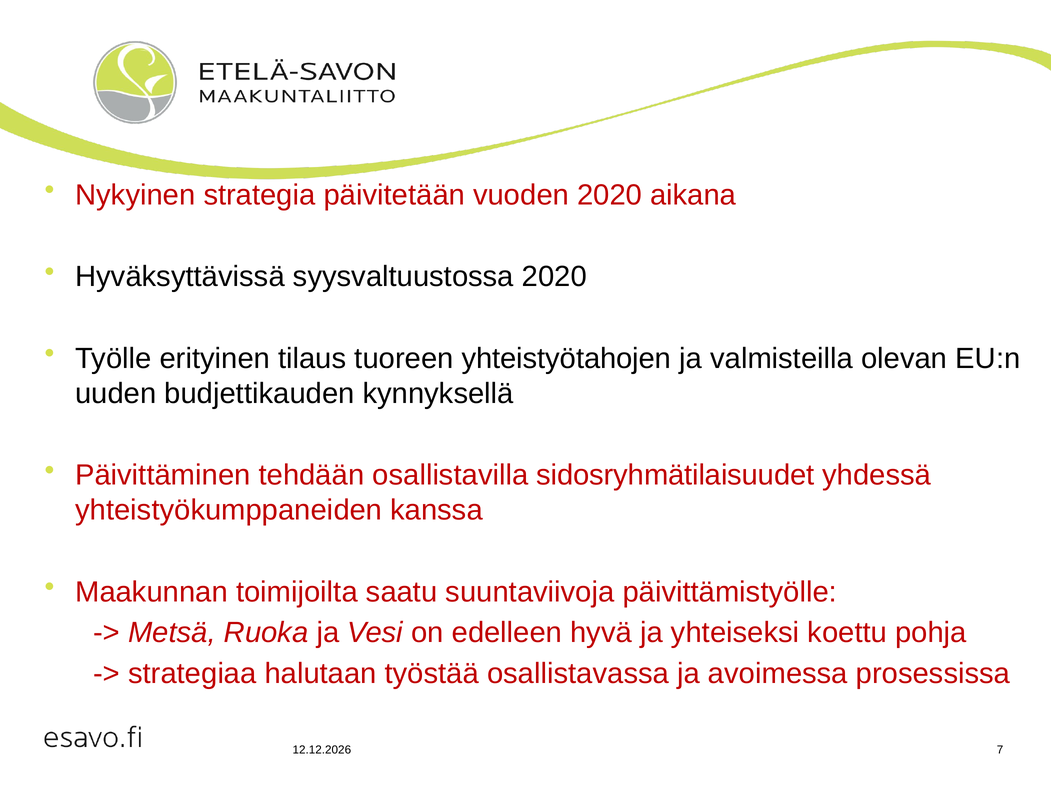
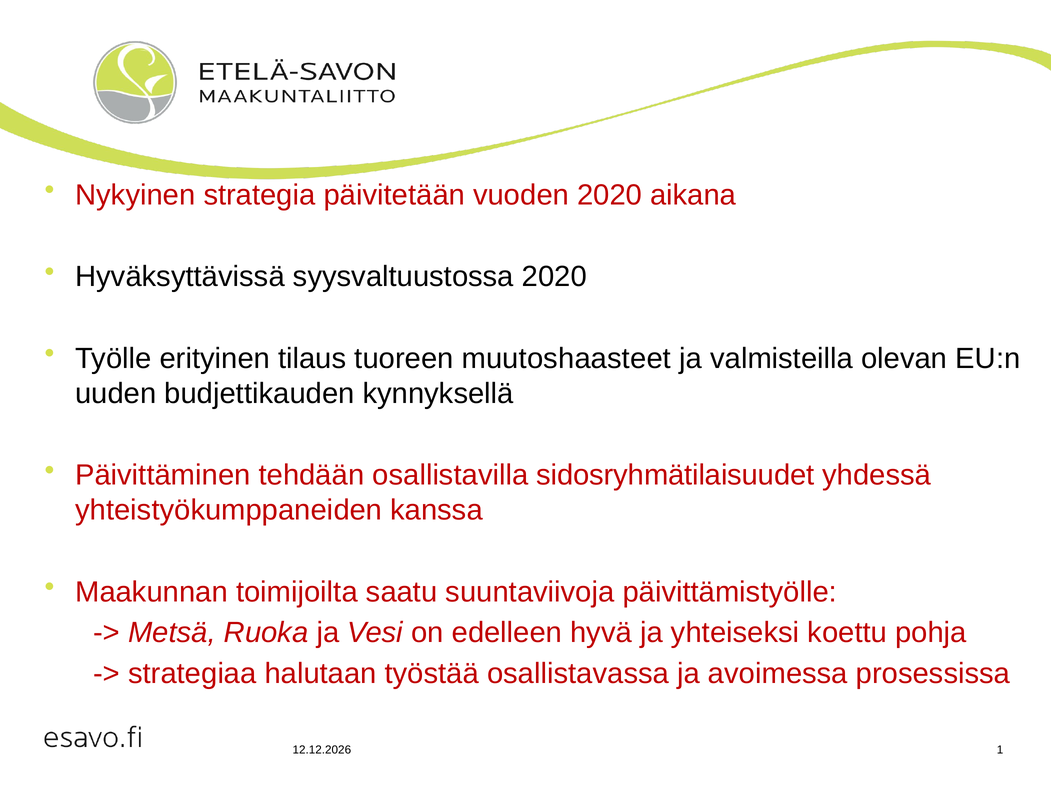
yhteistyötahojen: yhteistyötahojen -> muutoshaasteet
7: 7 -> 1
